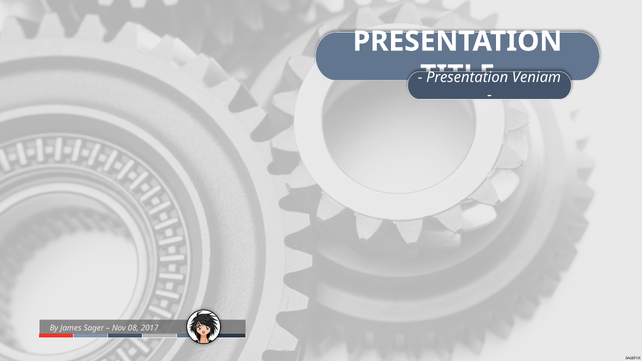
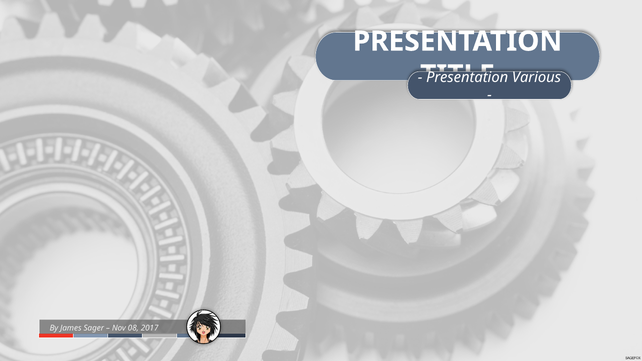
Veniam: Veniam -> Various
